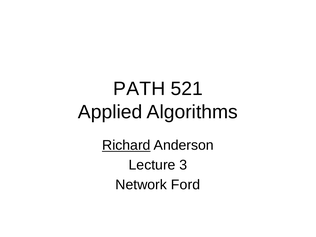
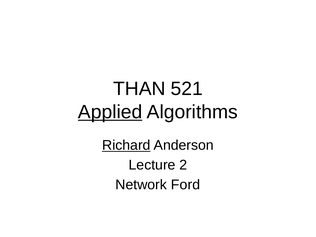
PATH: PATH -> THAN
Applied underline: none -> present
3: 3 -> 2
